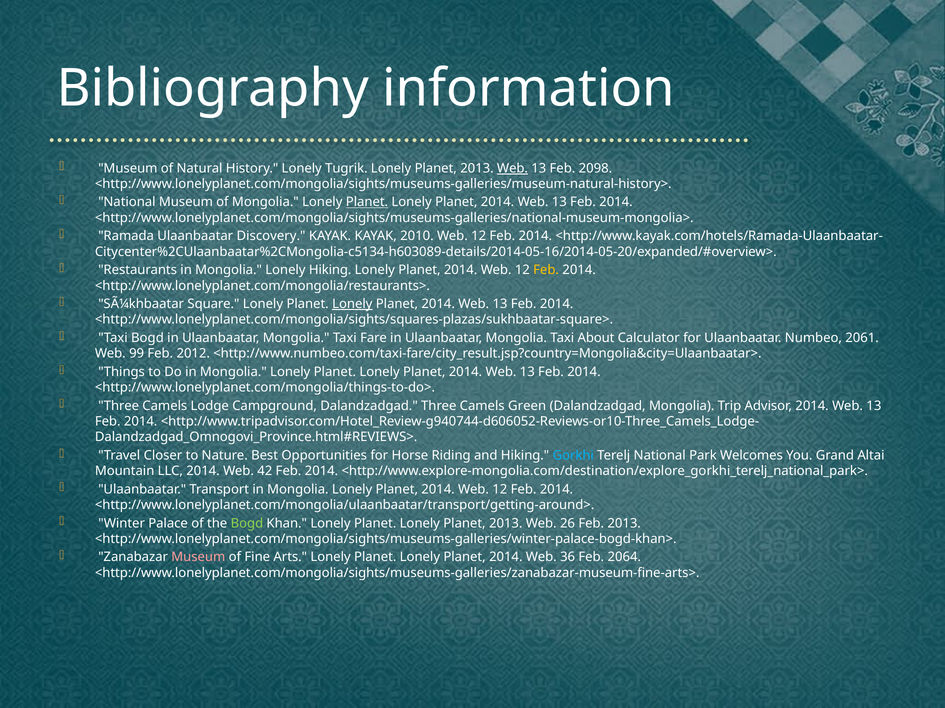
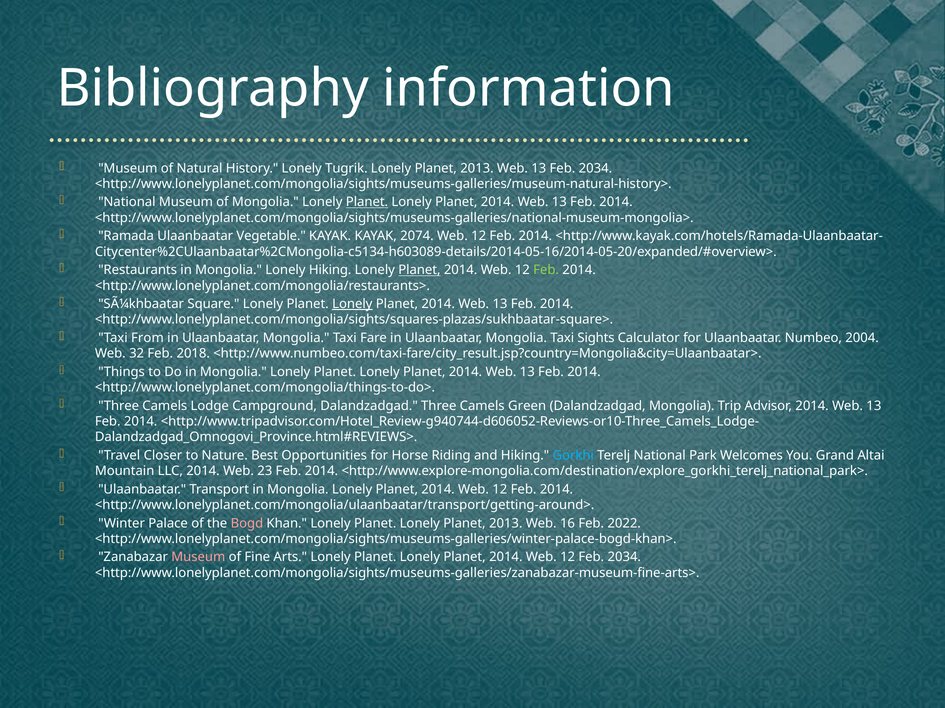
Web at (512, 168) underline: present -> none
13 Feb 2098: 2098 -> 2034
Discovery: Discovery -> Vegetable
2010: 2010 -> 2074
Planet at (419, 270) underline: none -> present
Feb at (546, 270) colour: yellow -> light green
Taxi Bogd: Bogd -> From
About: About -> Sights
2061: 2061 -> 2004
99: 99 -> 32
2012: 2012 -> 2018
42: 42 -> 23
Bogd at (247, 524) colour: light green -> pink
26: 26 -> 16
Feb 2013: 2013 -> 2022
36 at (568, 558): 36 -> 12
2064 at (624, 558): 2064 -> 2034
